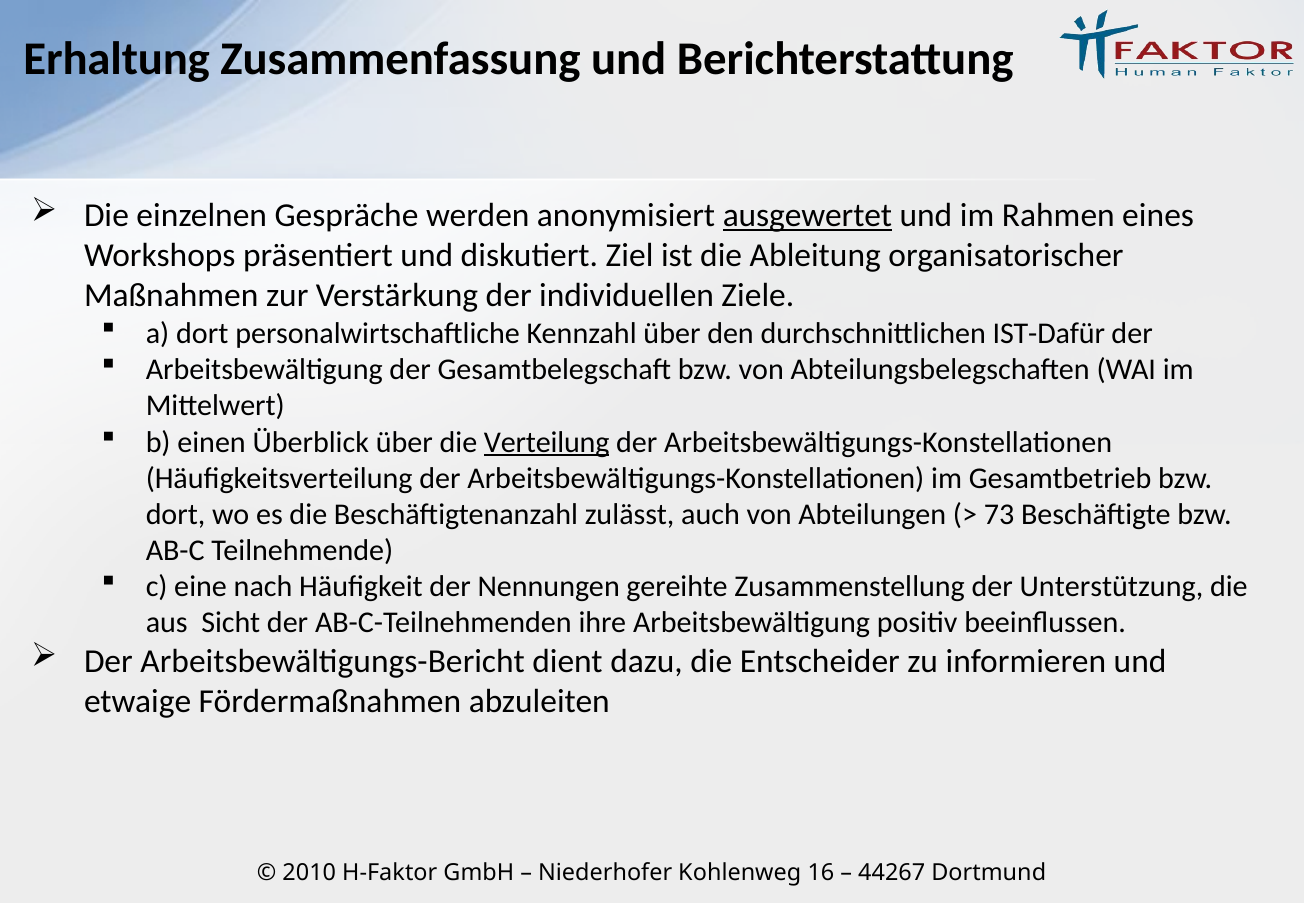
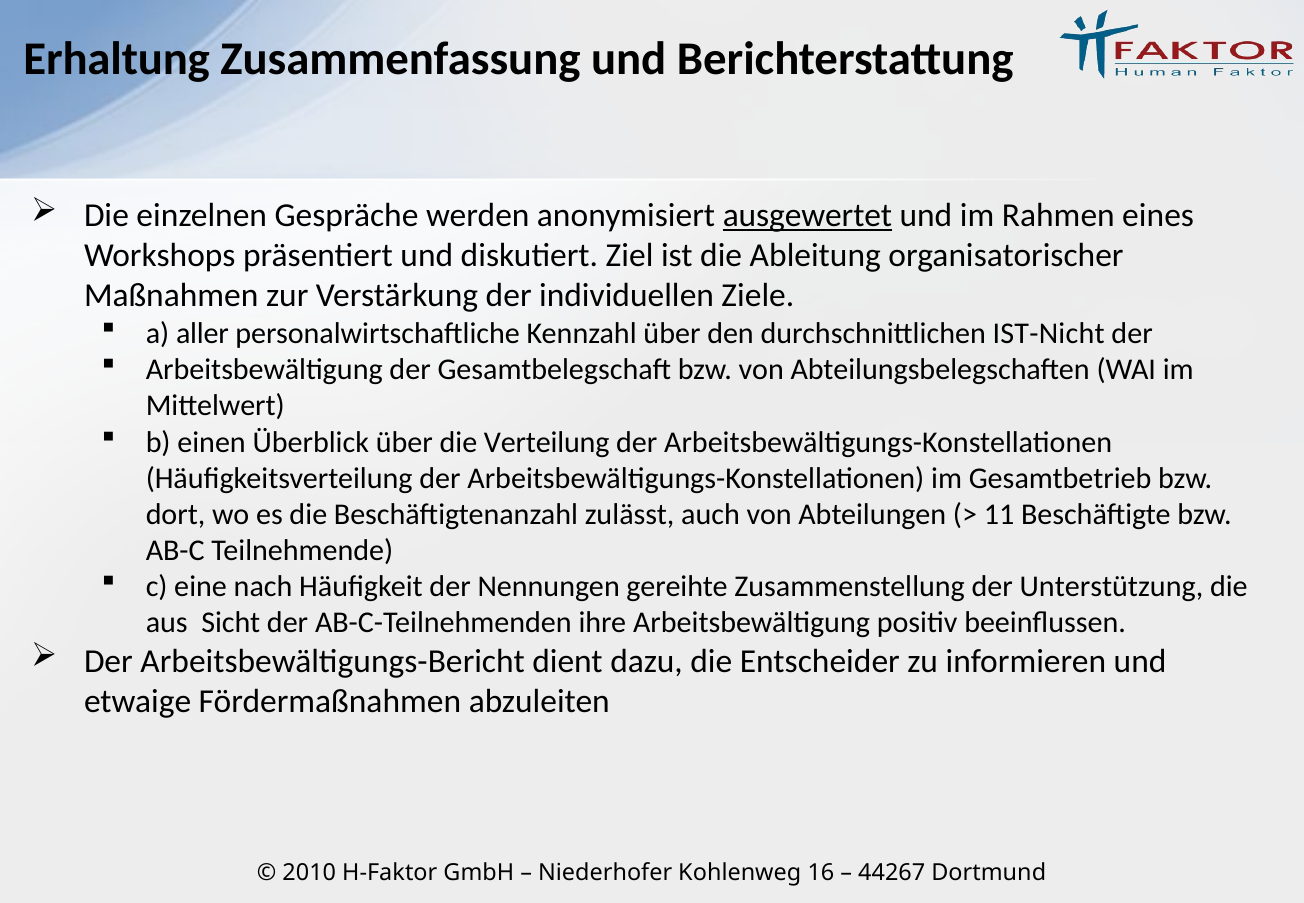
a dort: dort -> aller
IST-Dafür: IST-Dafür -> IST-Nicht
Verteilung underline: present -> none
73: 73 -> 11
